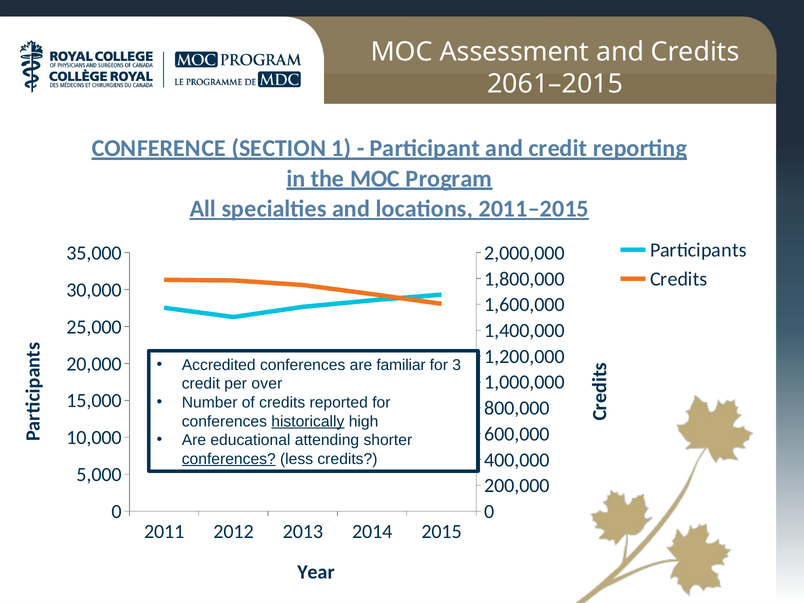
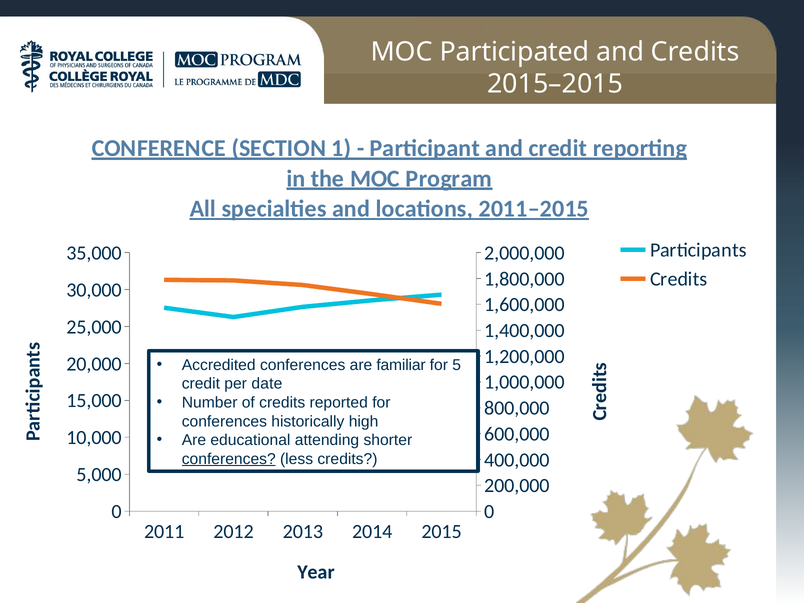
Assessment: Assessment -> Participated
2061–2015: 2061–2015 -> 2015–2015
3: 3 -> 5
over: over -> date
historically underline: present -> none
